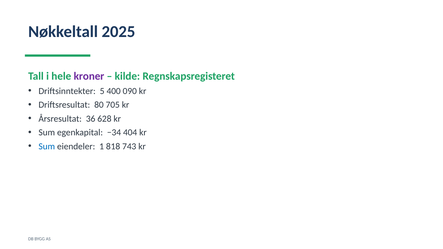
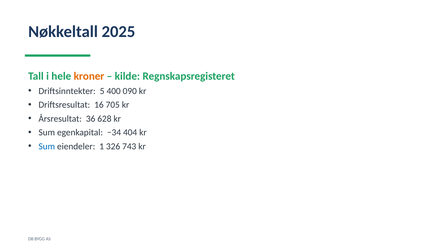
kroner colour: purple -> orange
80: 80 -> 16
818: 818 -> 326
